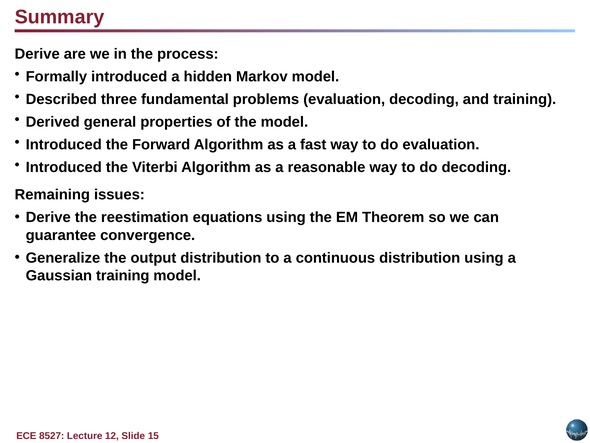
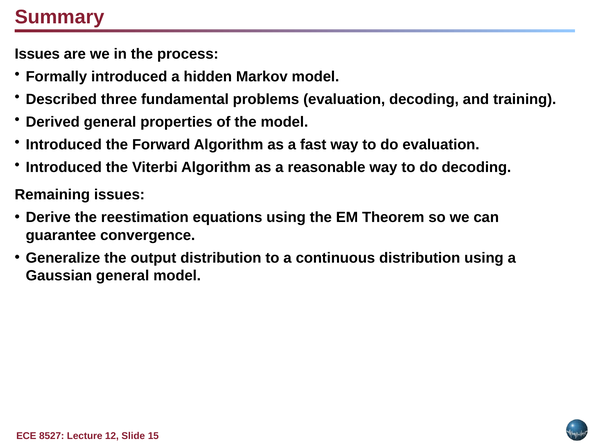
Derive at (37, 54): Derive -> Issues
Gaussian training: training -> general
